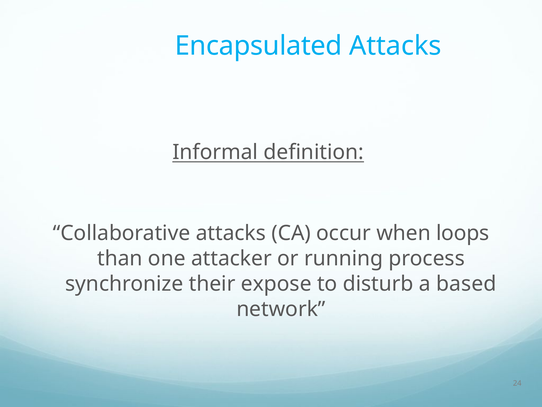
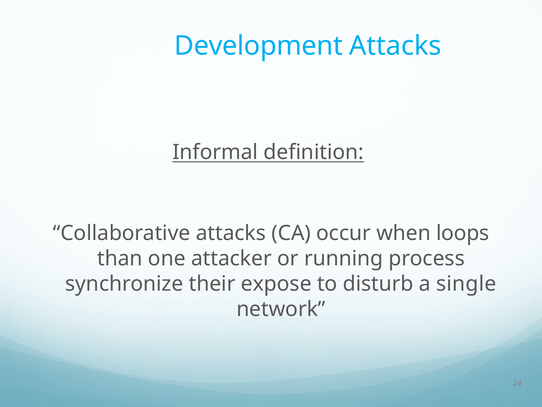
Encapsulated: Encapsulated -> Development
based: based -> single
